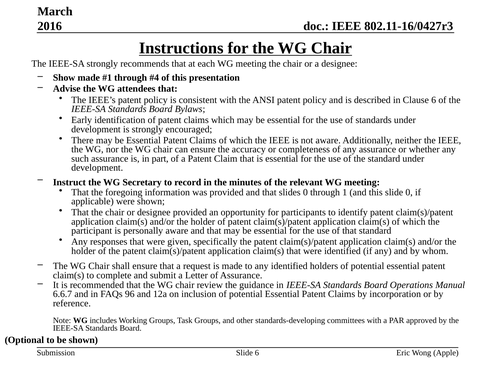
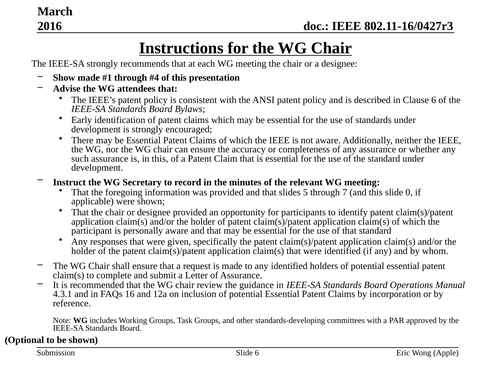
in part: part -> this
slides 0: 0 -> 5
1: 1 -> 7
6.6.7: 6.6.7 -> 4.3.1
96: 96 -> 16
